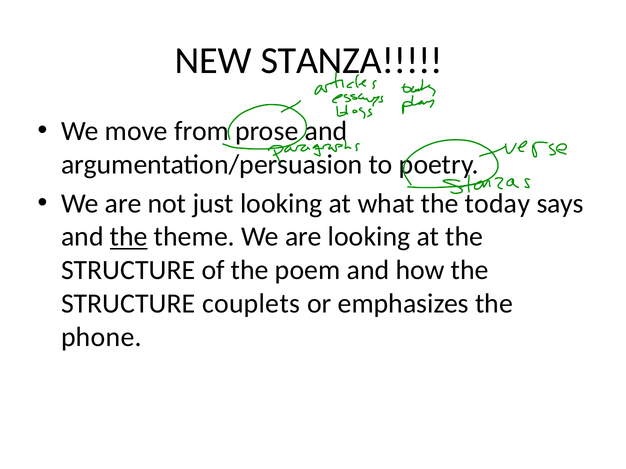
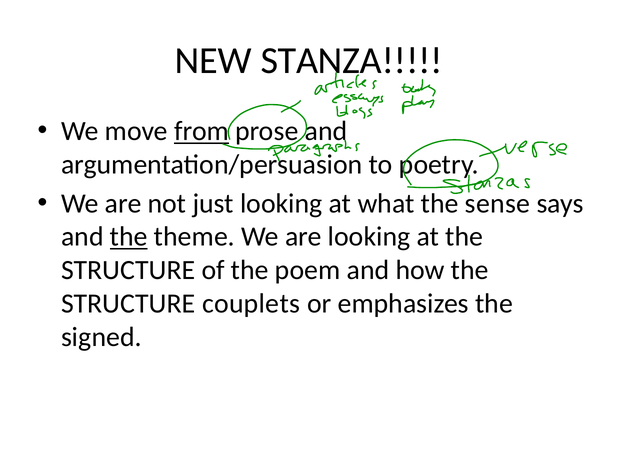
from underline: none -> present
today: today -> sense
phone: phone -> signed
